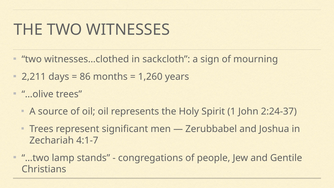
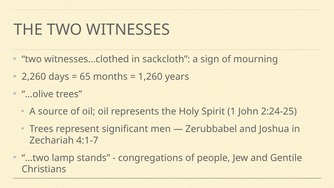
2,211: 2,211 -> 2,260
86: 86 -> 65
2:24-37: 2:24-37 -> 2:24-25
